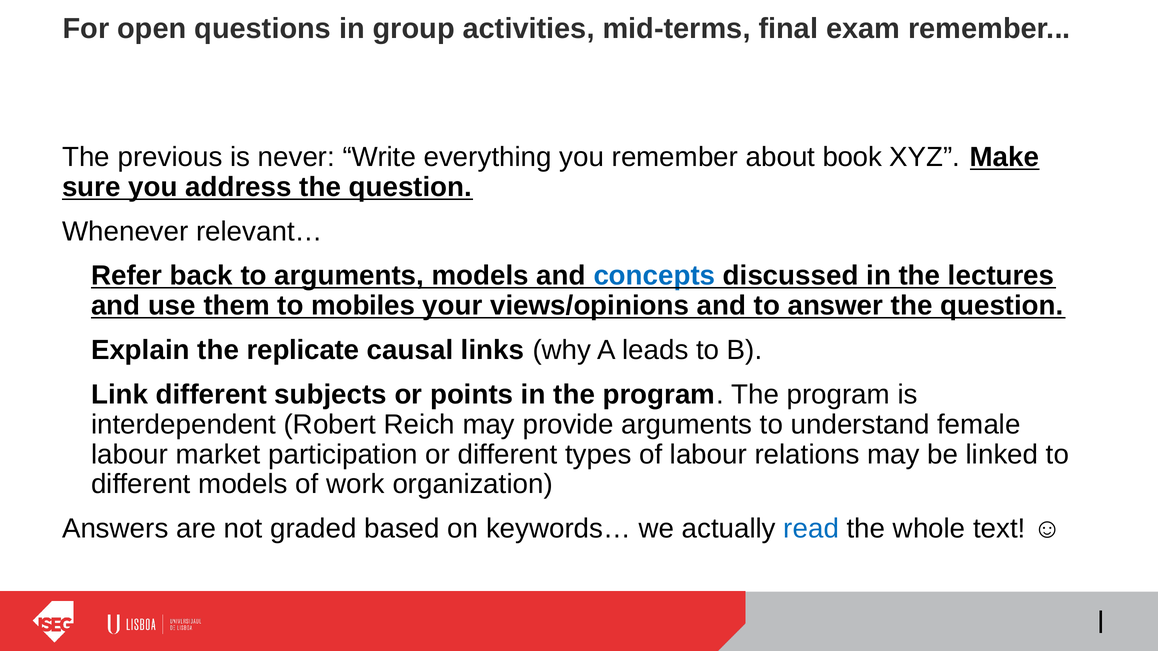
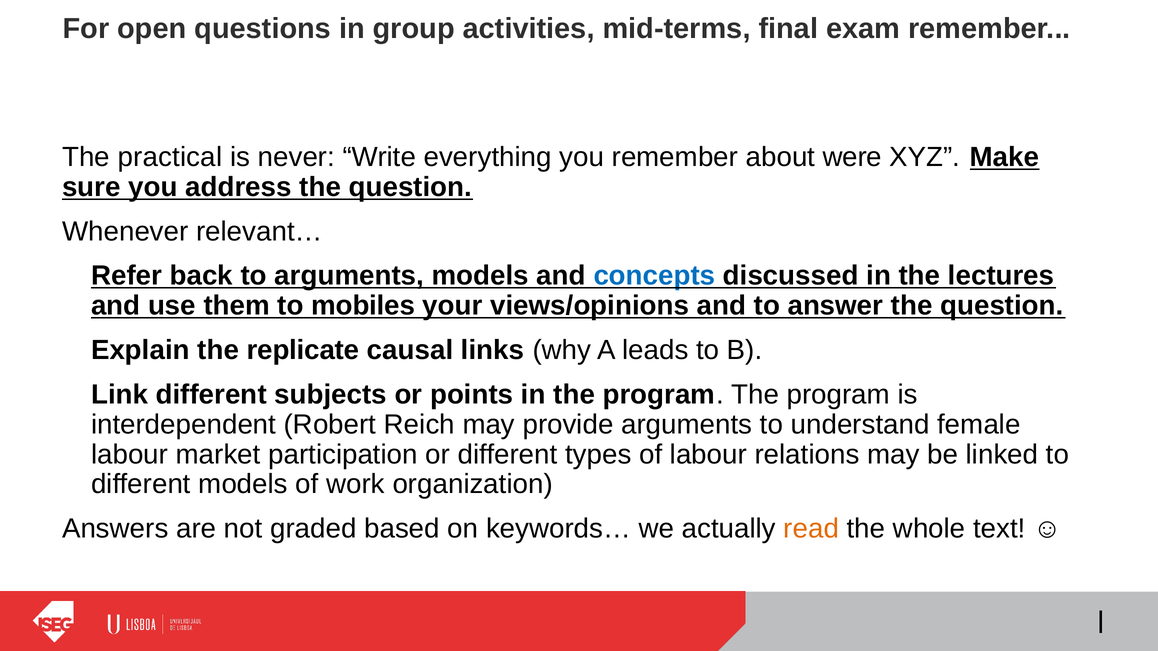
previous: previous -> practical
book: book -> were
read colour: blue -> orange
